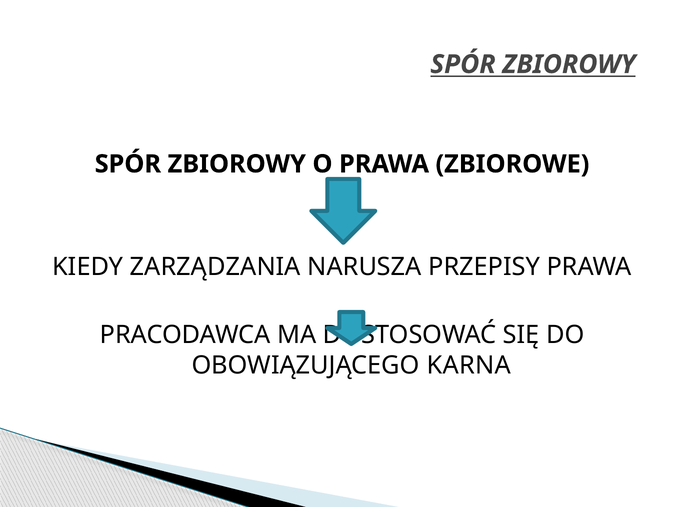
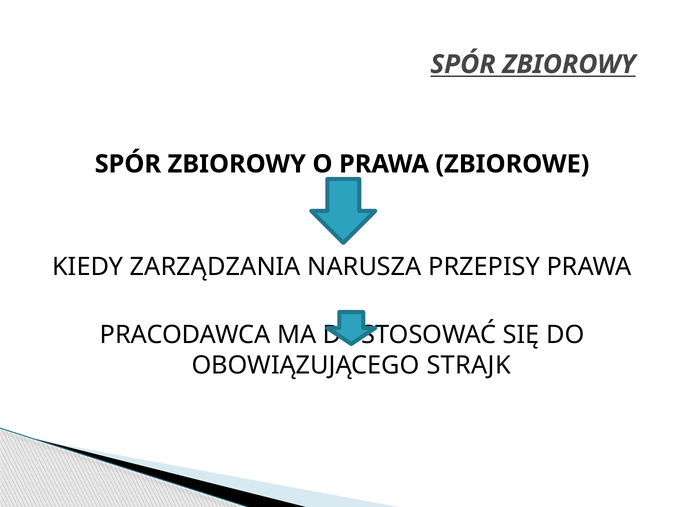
KARNA: KARNA -> STRAJK
